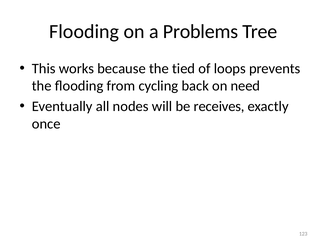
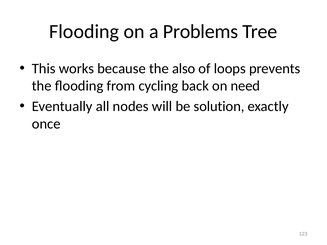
tied: tied -> also
receives: receives -> solution
